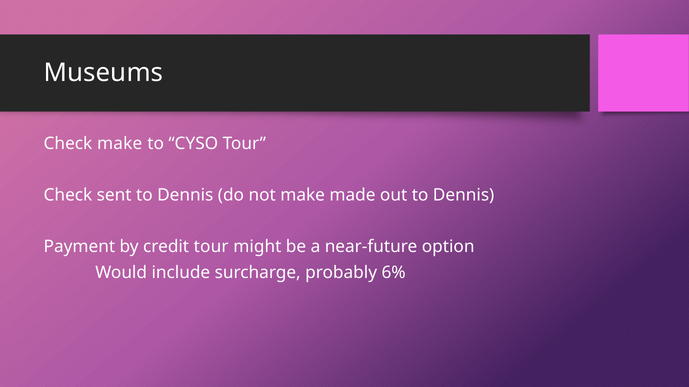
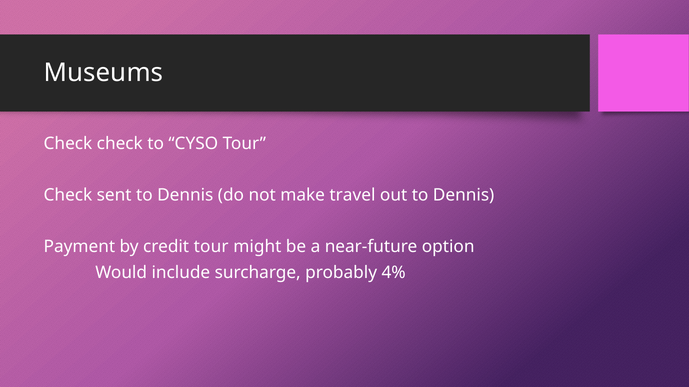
Check make: make -> check
made: made -> travel
6%: 6% -> 4%
